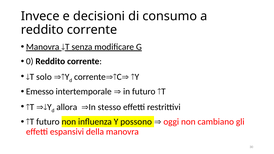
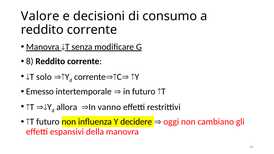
Invece: Invece -> Valore
0: 0 -> 8
stesso: stesso -> vanno
possono: possono -> decidere
